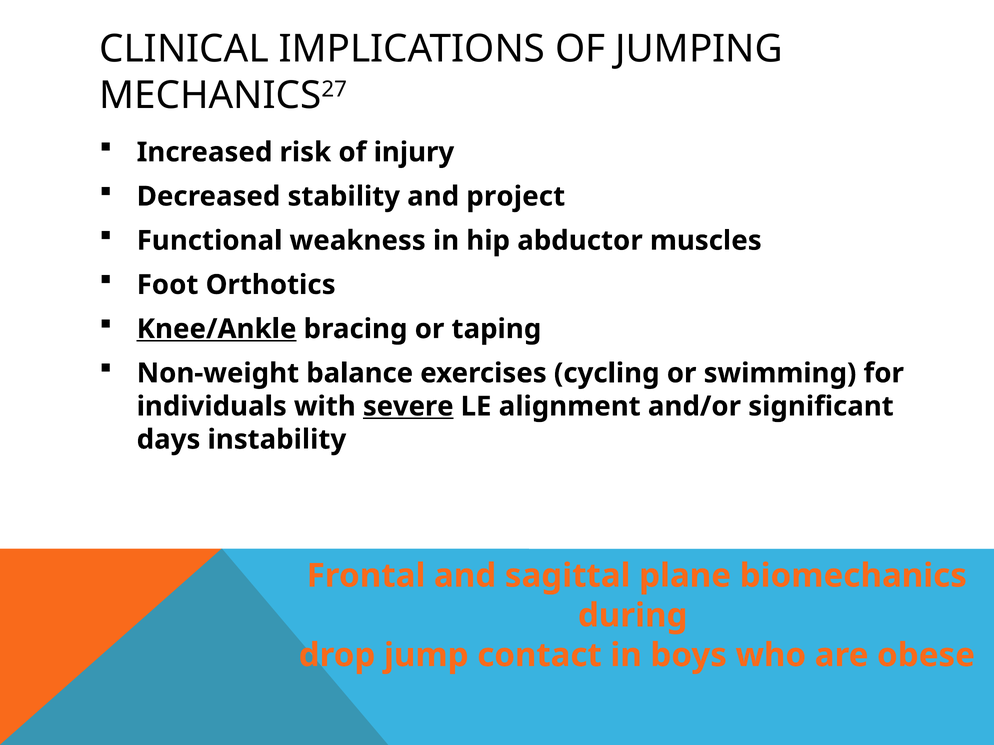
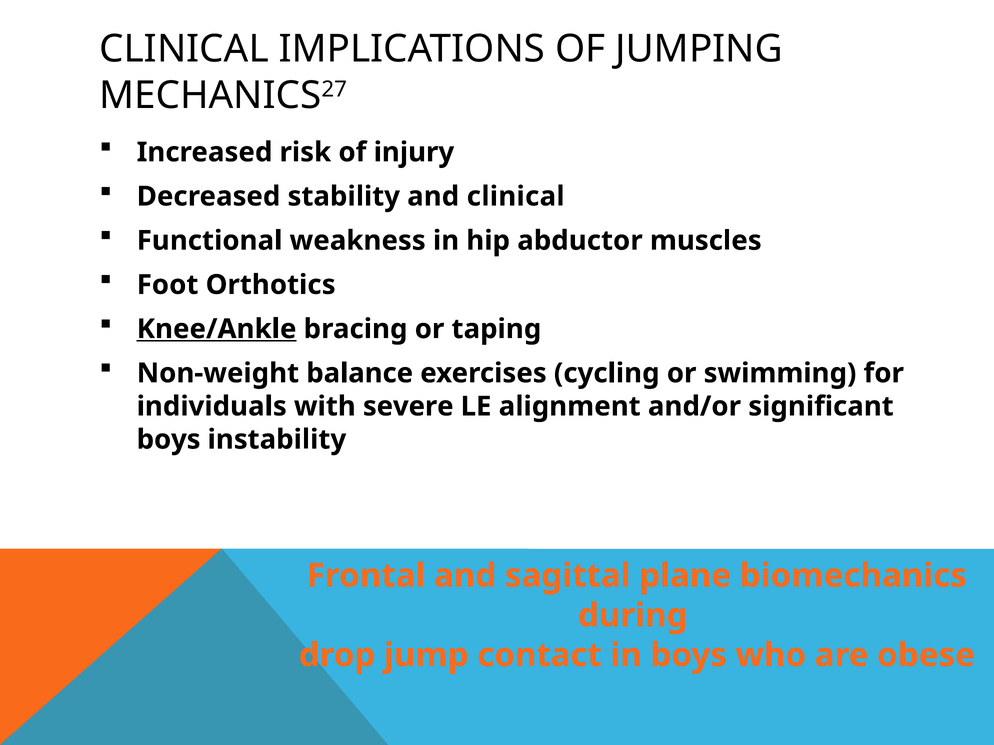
and project: project -> clinical
severe underline: present -> none
days at (169, 440): days -> boys
